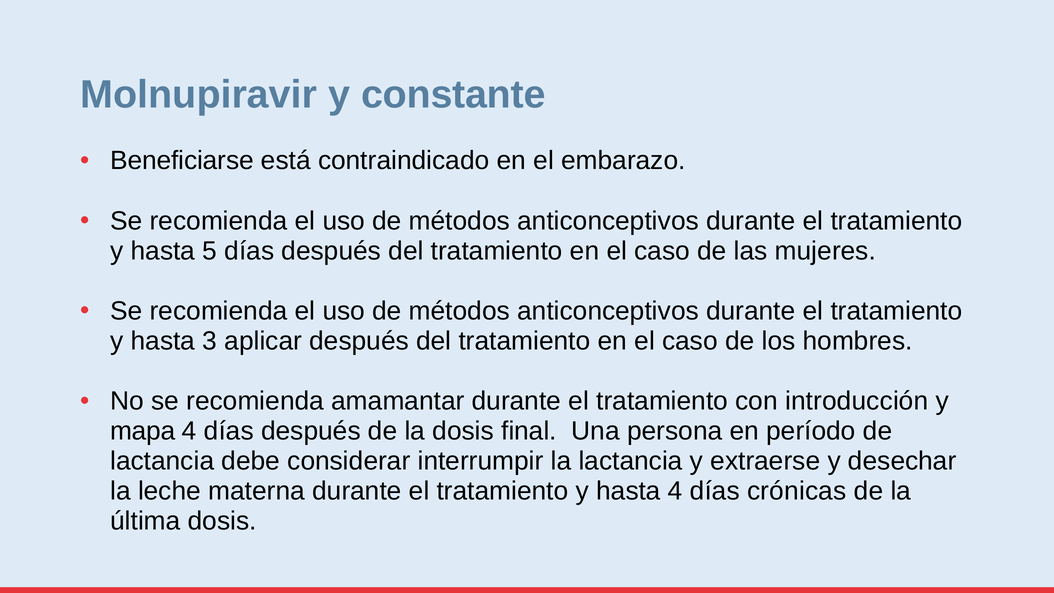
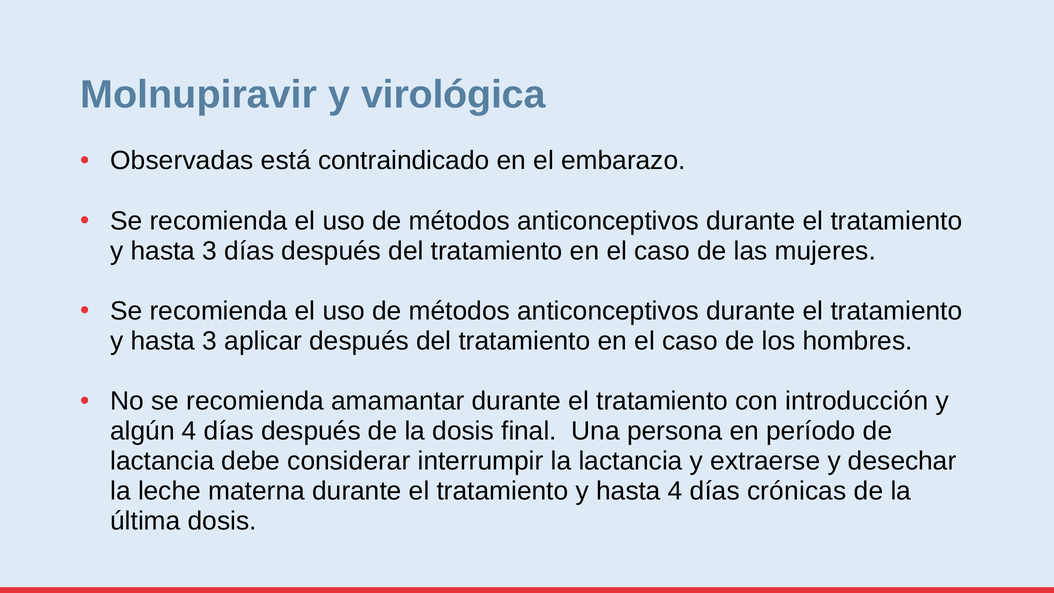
constante: constante -> virológica
Beneficiarse: Beneficiarse -> Observadas
5 at (210, 251): 5 -> 3
mapa: mapa -> algún
